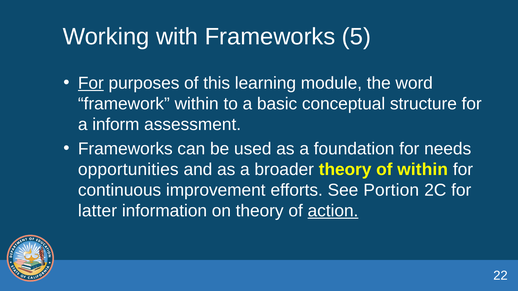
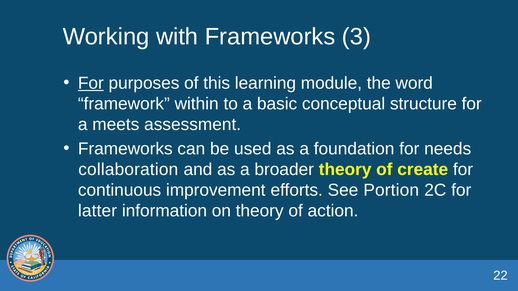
5: 5 -> 3
inform: inform -> meets
opportunities: opportunities -> collaboration
of within: within -> create
action underline: present -> none
